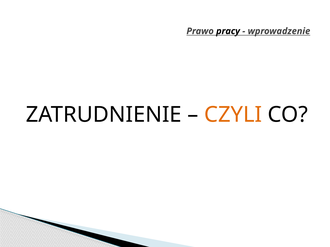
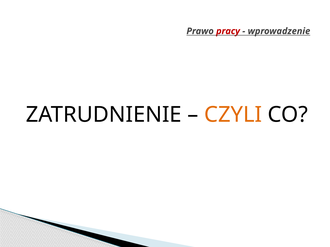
pracy colour: black -> red
